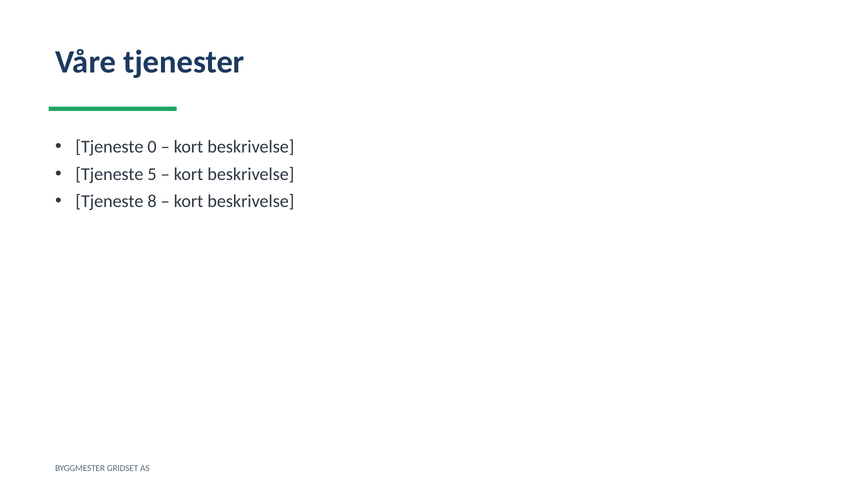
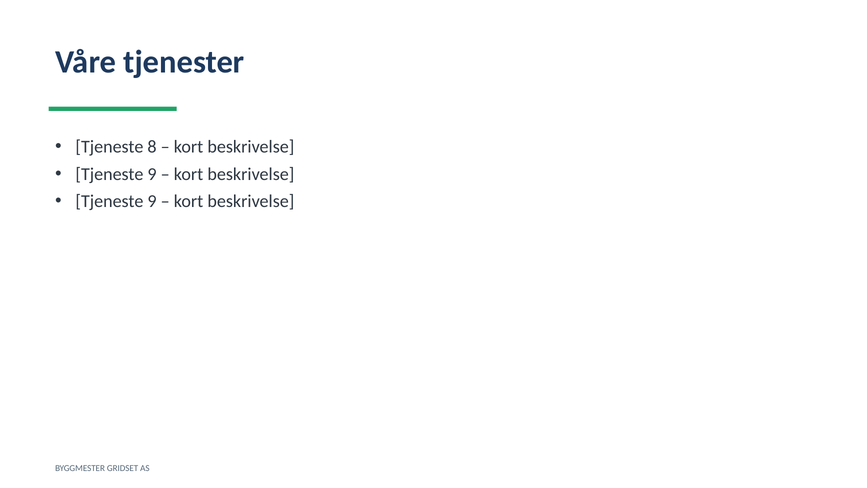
0: 0 -> 8
5 at (152, 174): 5 -> 9
8 at (152, 201): 8 -> 9
